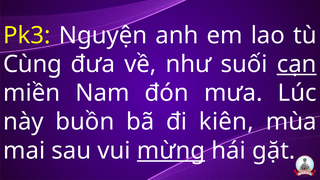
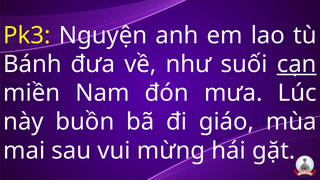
Cùng: Cùng -> Bánh
kiên: kiên -> giáo
mừng underline: present -> none
